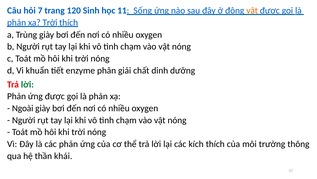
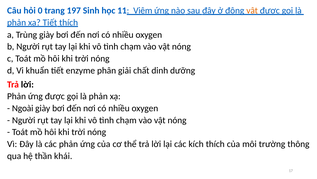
7: 7 -> 0
120: 120 -> 197
Sống: Sống -> Viêm
xạ Trời: Trời -> Tiết
lời at (27, 84) colour: green -> black
